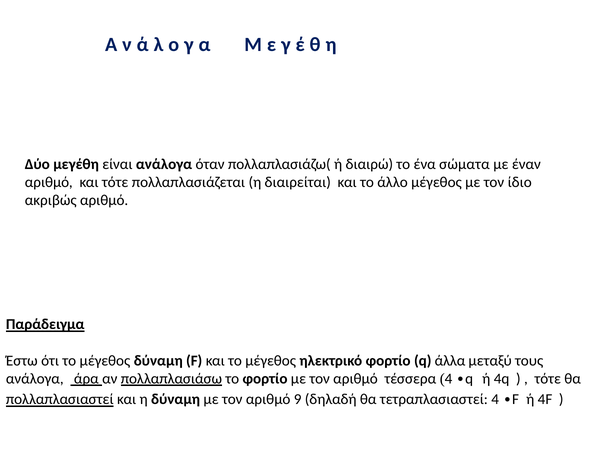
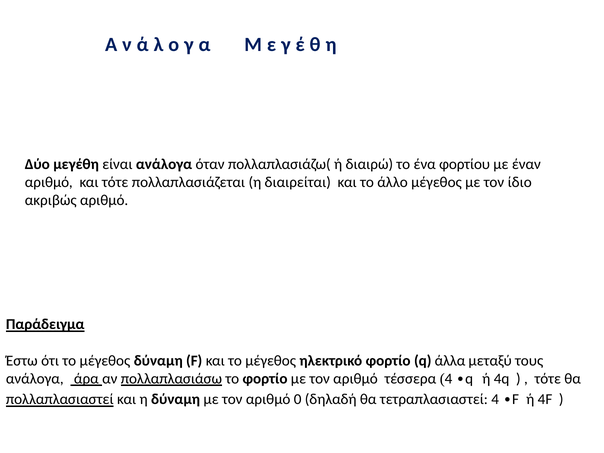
σώματα: σώματα -> φορτίου
9: 9 -> 0
